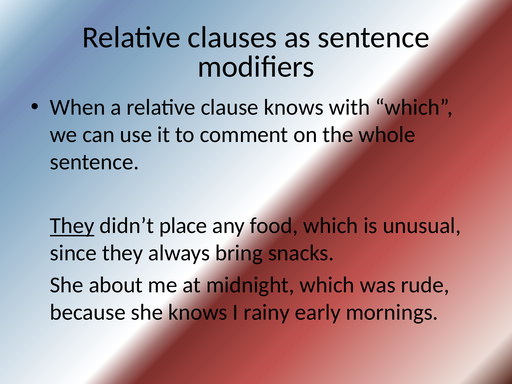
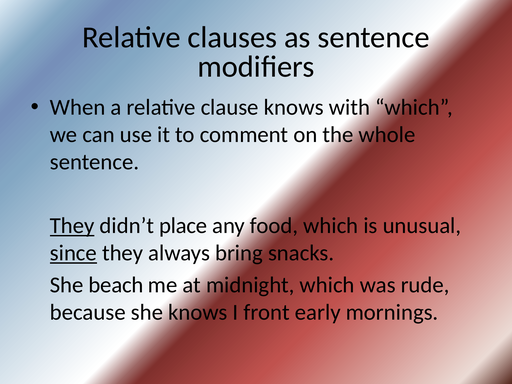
since underline: none -> present
about: about -> beach
rainy: rainy -> front
